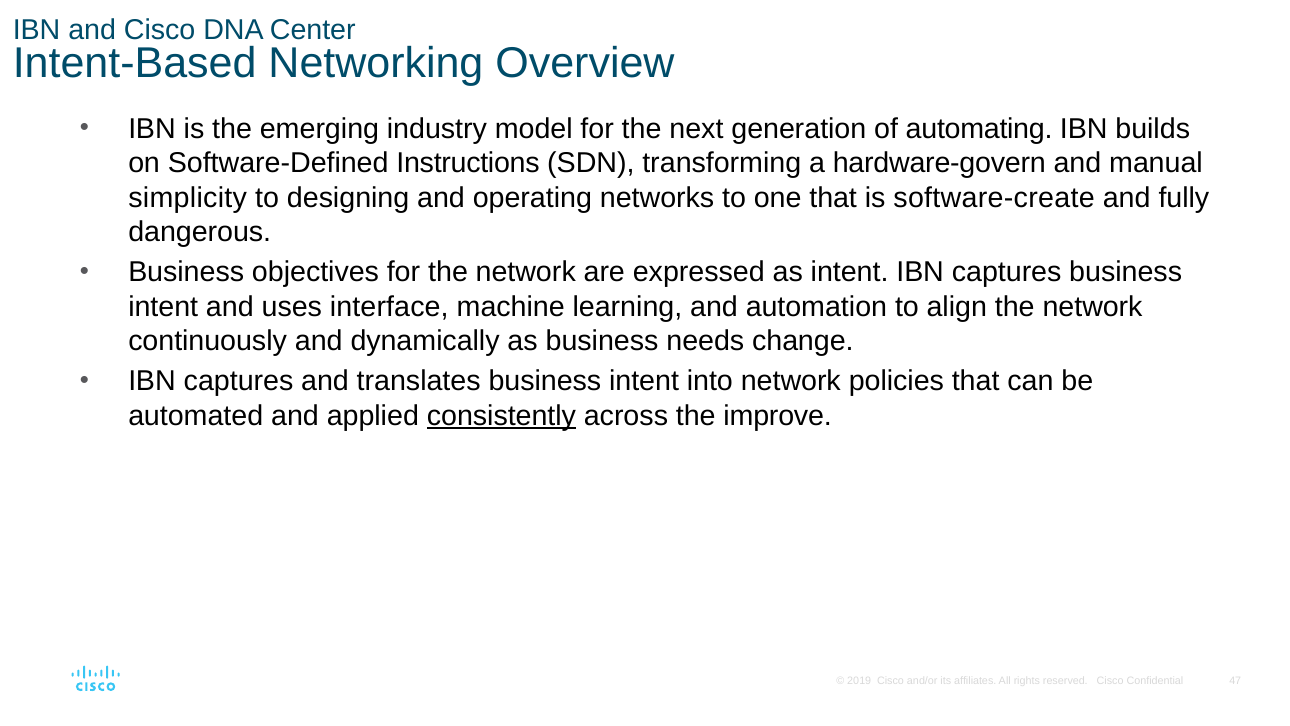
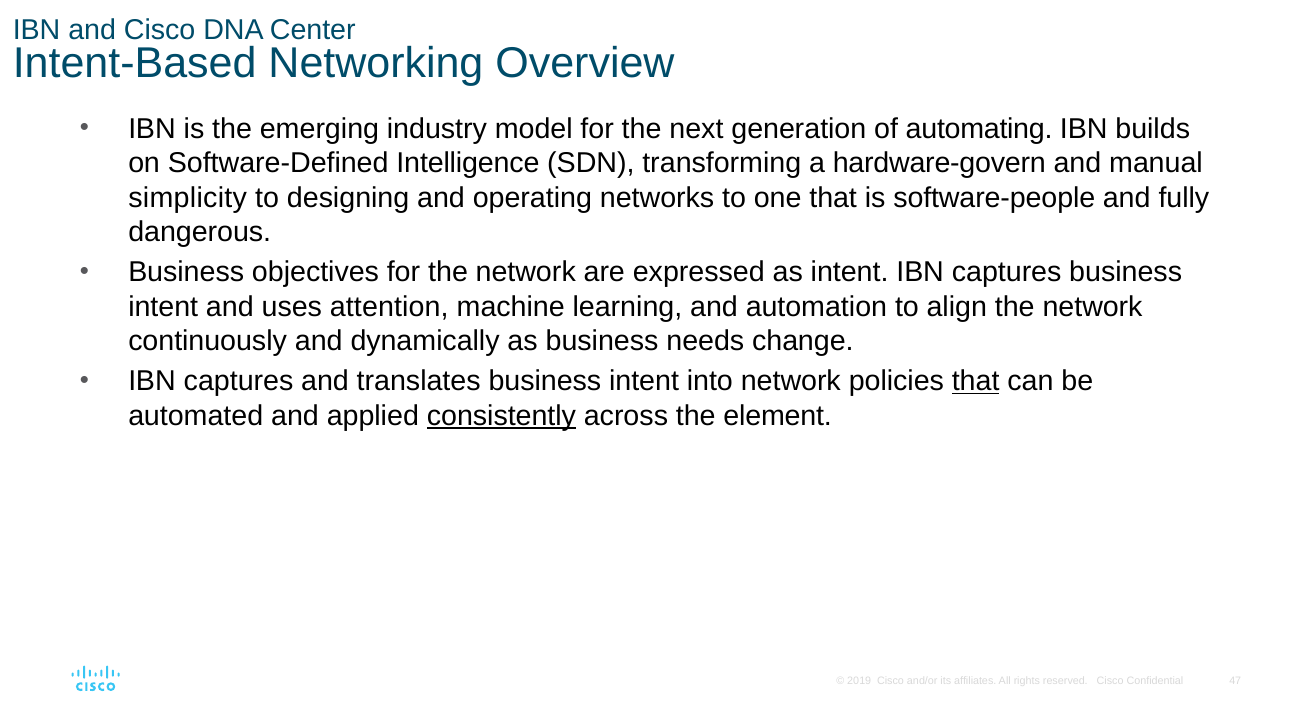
Instructions: Instructions -> Intelligence
software-create: software-create -> software-people
interface: interface -> attention
that at (976, 381) underline: none -> present
improve: improve -> element
